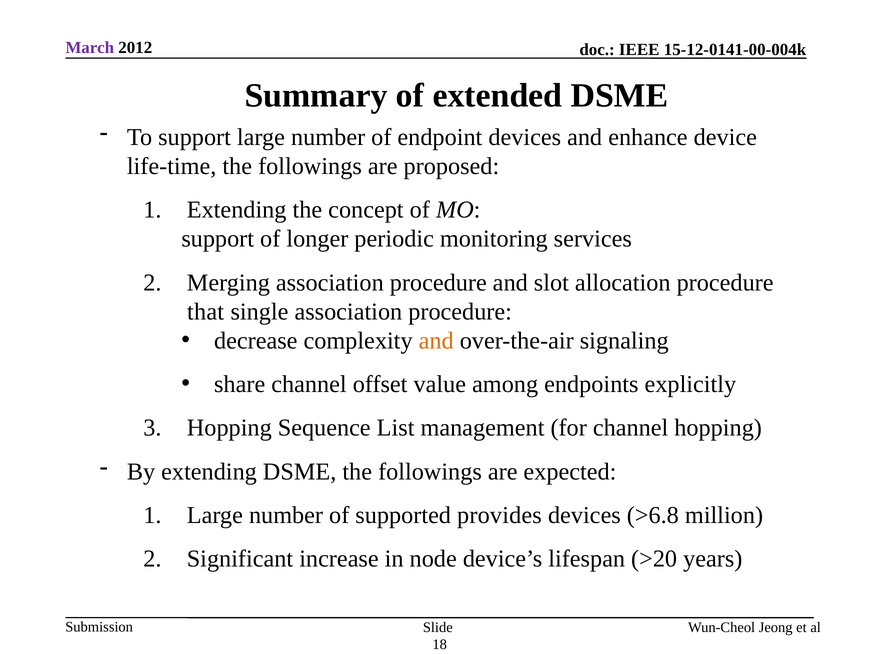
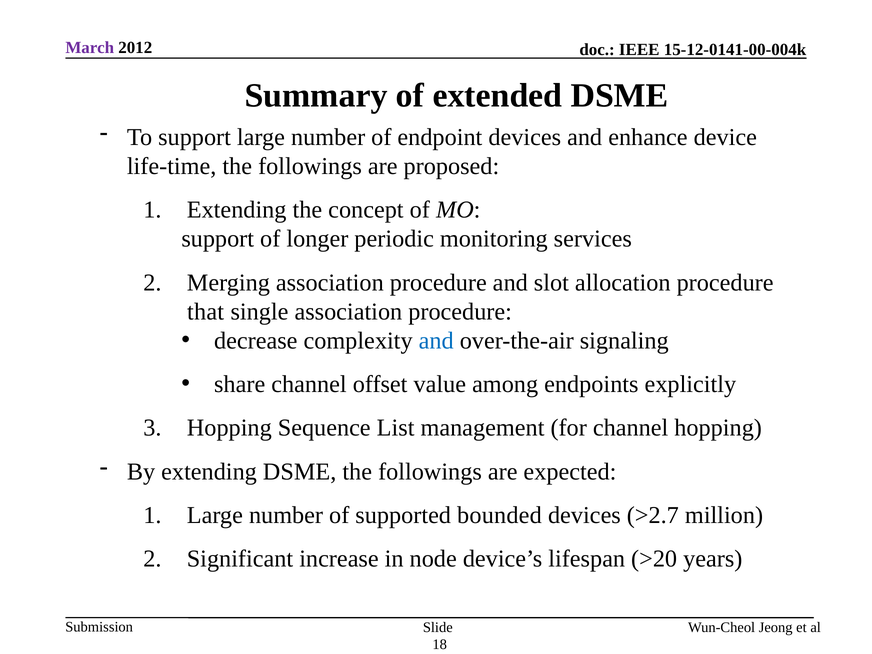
and at (436, 341) colour: orange -> blue
provides: provides -> bounded
>6.8: >6.8 -> >2.7
